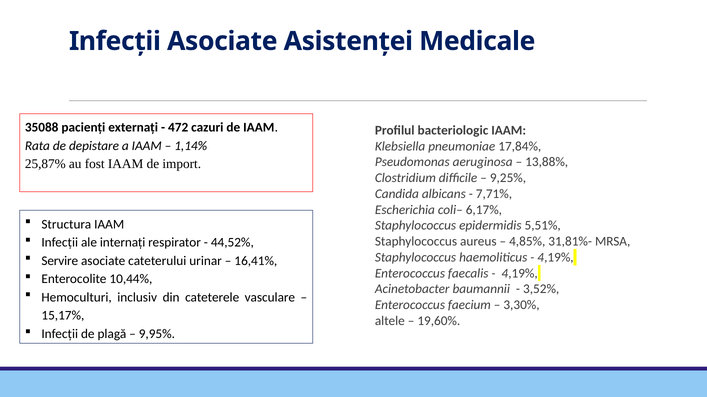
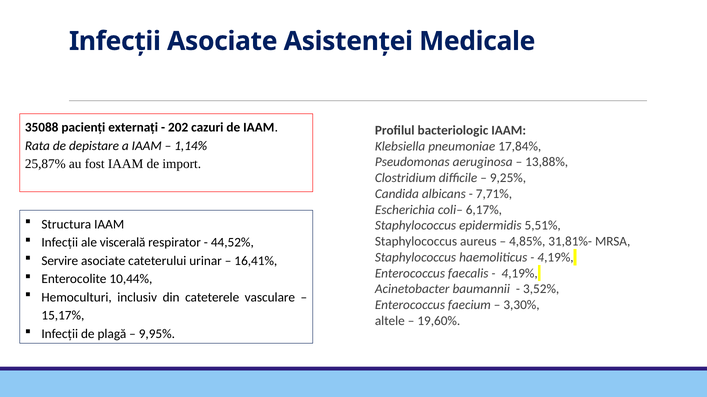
472: 472 -> 202
internați: internați -> viscerală
